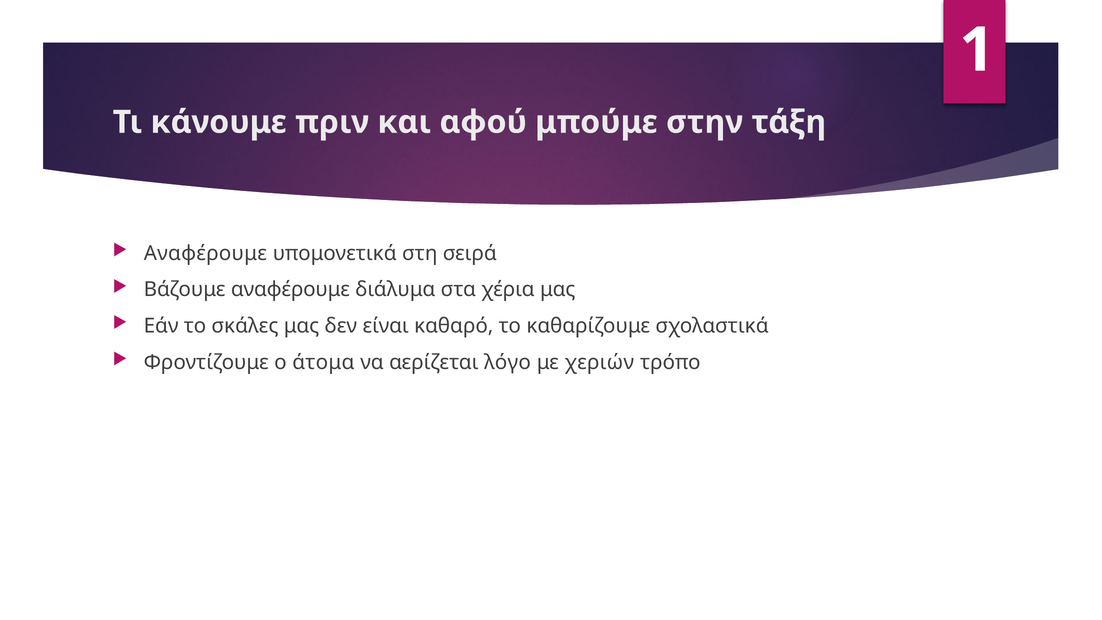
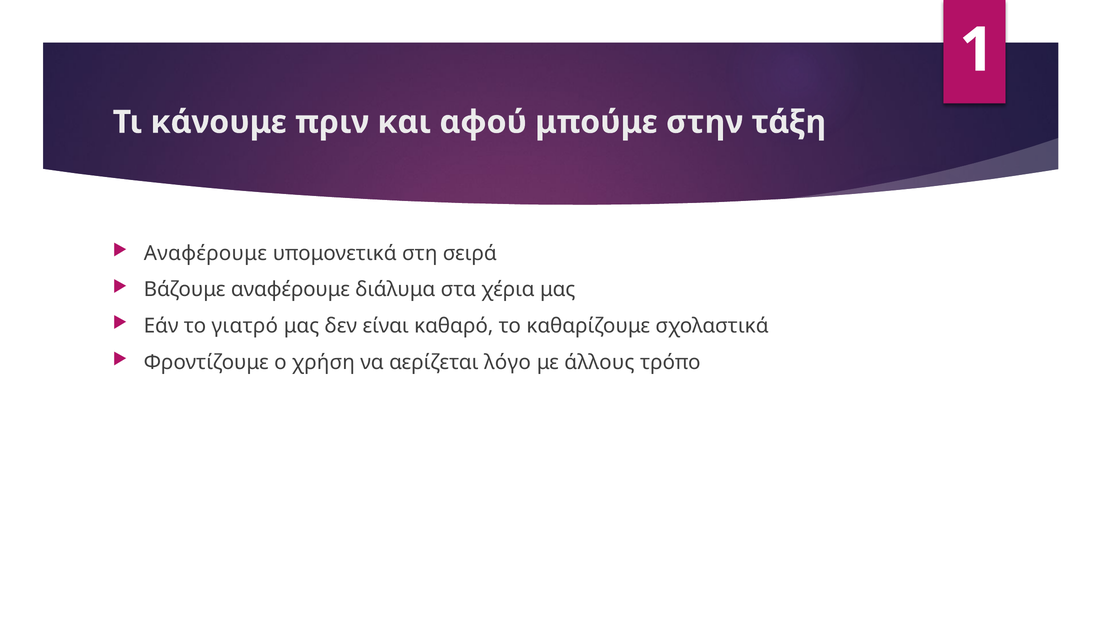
σκάλες: σκάλες -> γιατρό
άτομα: άτομα -> χρήση
χεριών: χεριών -> άλλους
